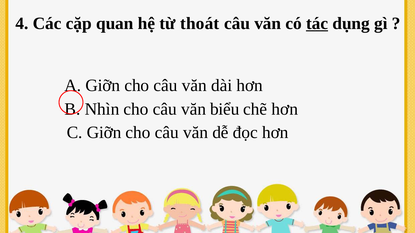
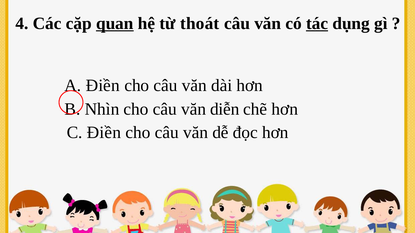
quan underline: none -> present
A Giỡn: Giỡn -> Điền
biểu: biểu -> diễn
C Giỡn: Giỡn -> Điền
